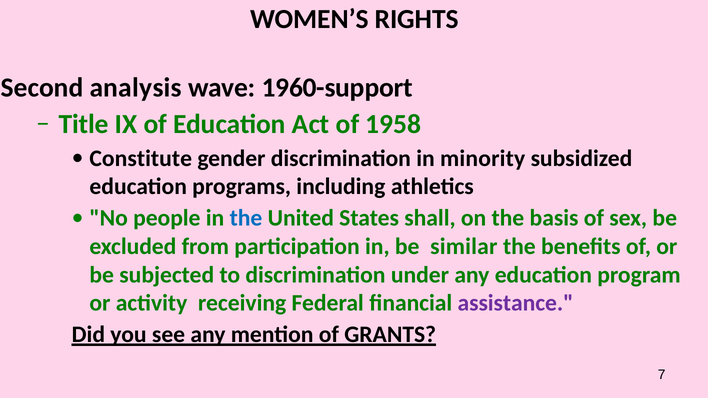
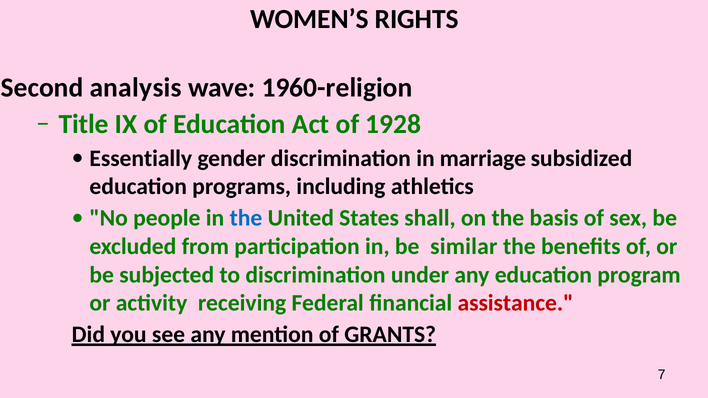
1960-support: 1960-support -> 1960-religion
1958: 1958 -> 1928
Constitute: Constitute -> Essentially
minority: minority -> marriage
assistance colour: purple -> red
